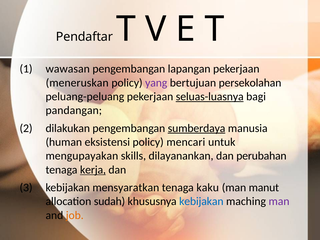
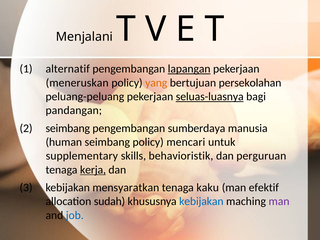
Pendaftar: Pendaftar -> Menjalani
wawasan: wawasan -> alternatif
lapangan underline: none -> present
yang colour: purple -> orange
dilakukan at (68, 128): dilakukan -> seimbang
sumberdaya underline: present -> none
human eksistensi: eksistensi -> seimbang
mengupayakan: mengupayakan -> supplementary
dilayanankan: dilayanankan -> behavioristik
perubahan: perubahan -> perguruan
manut: manut -> efektif
job colour: orange -> blue
